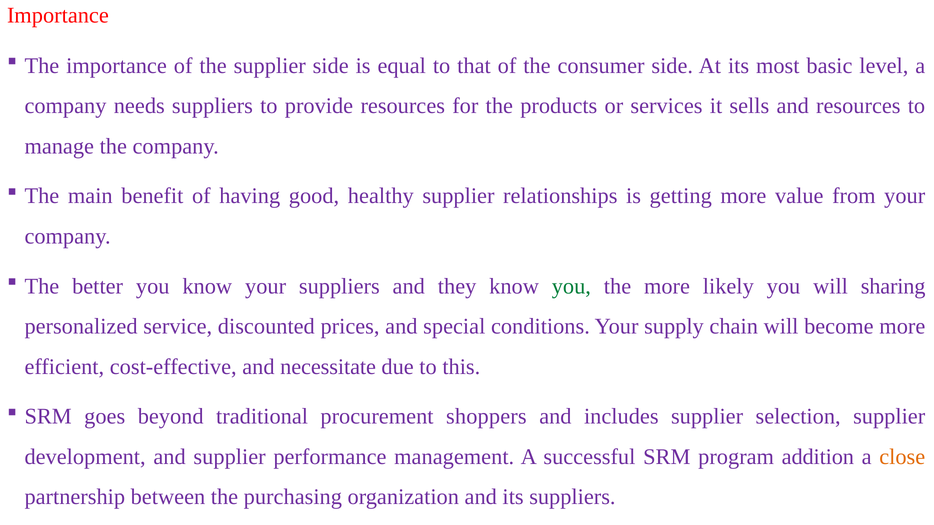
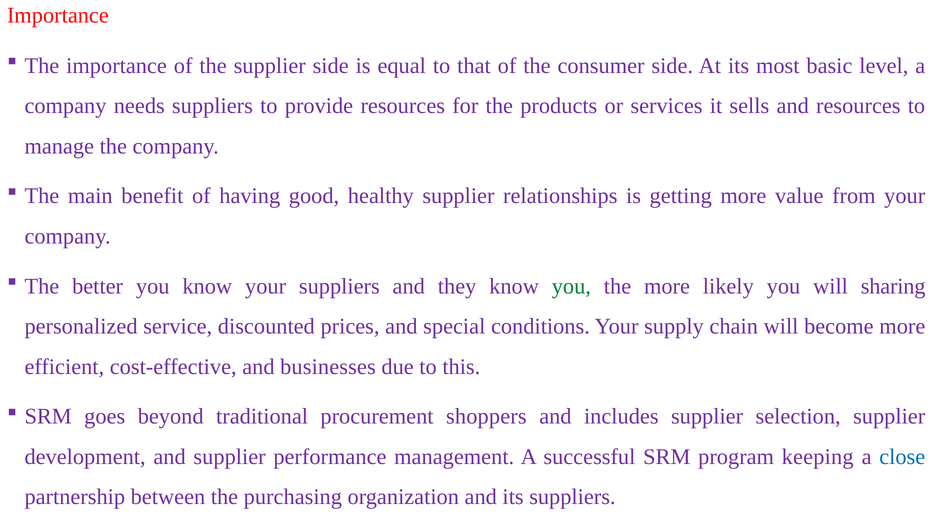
necessitate: necessitate -> businesses
addition: addition -> keeping
close colour: orange -> blue
